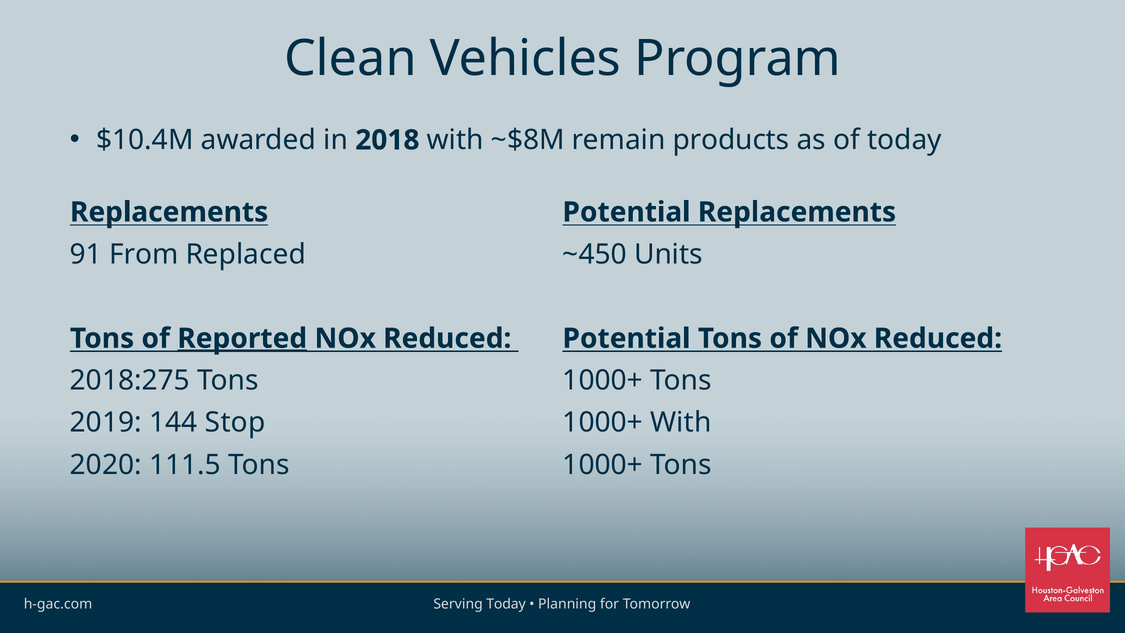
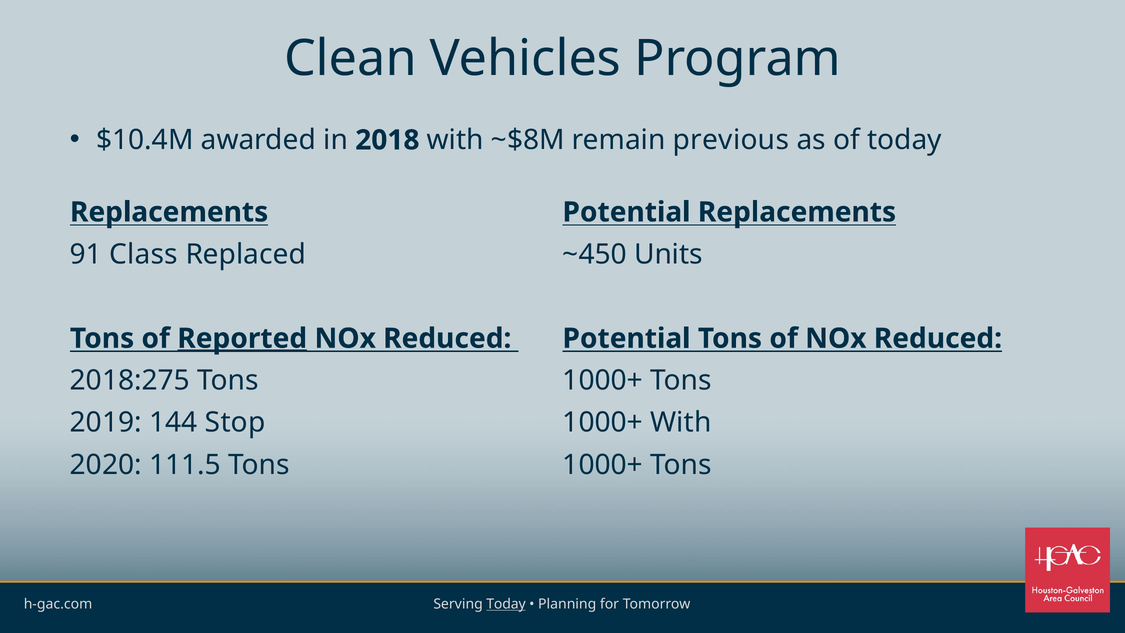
products: products -> previous
From: From -> Class
Today at (506, 604) underline: none -> present
